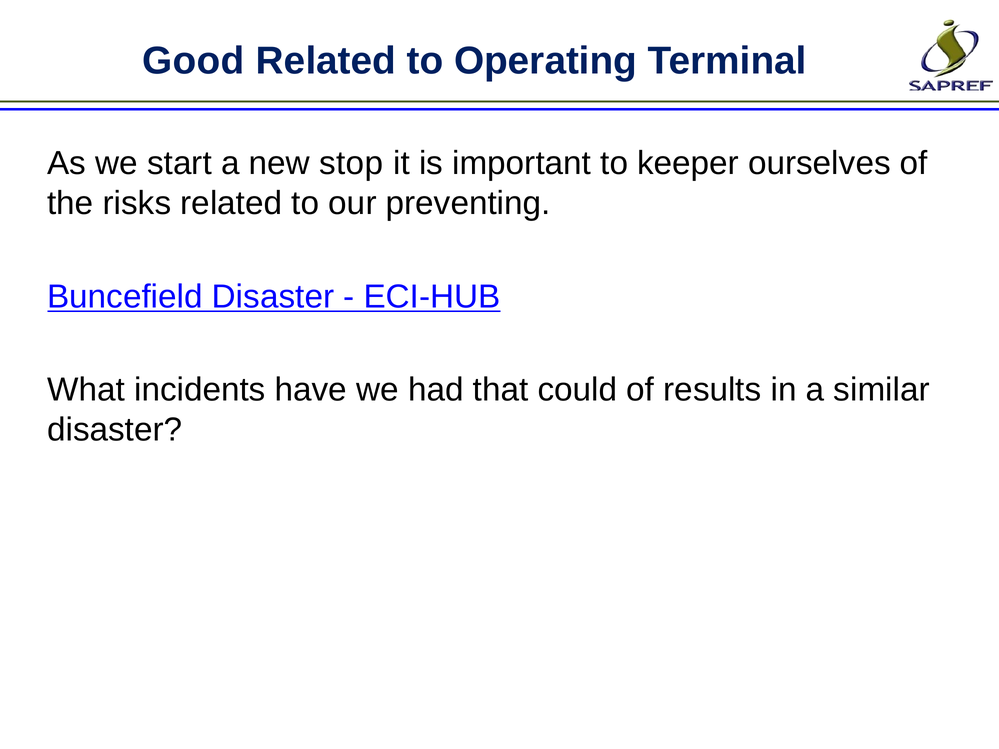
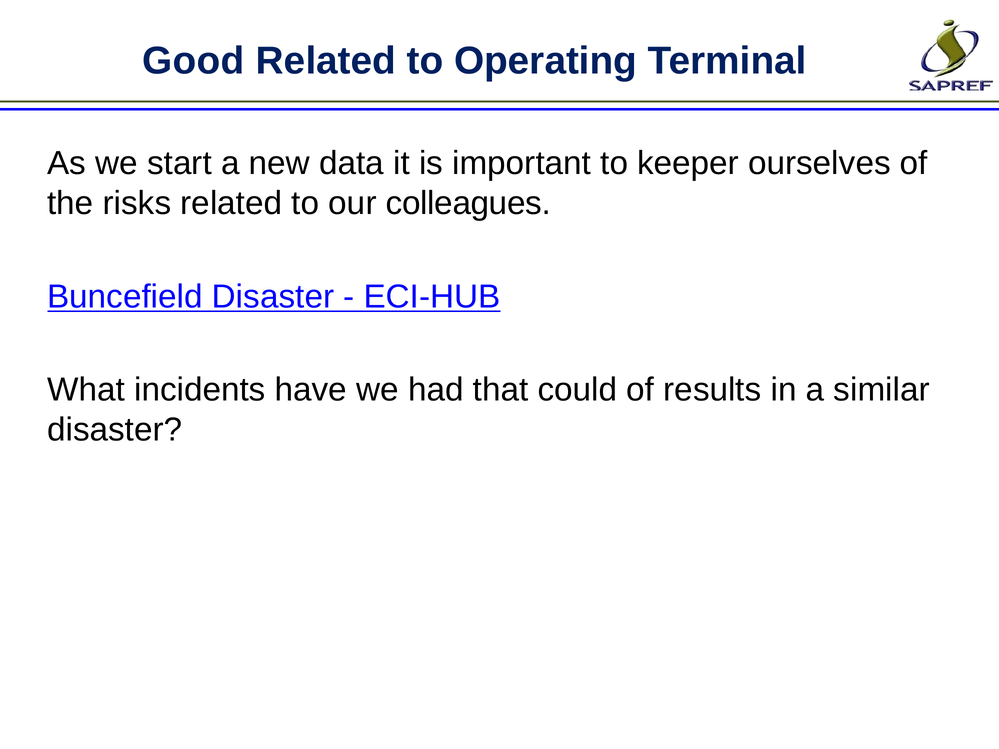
stop: stop -> data
preventing: preventing -> colleagues
